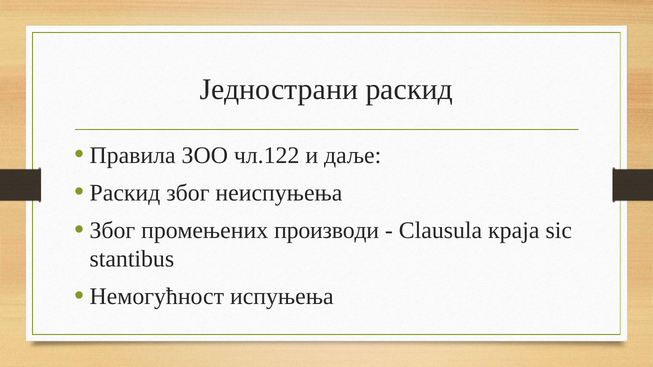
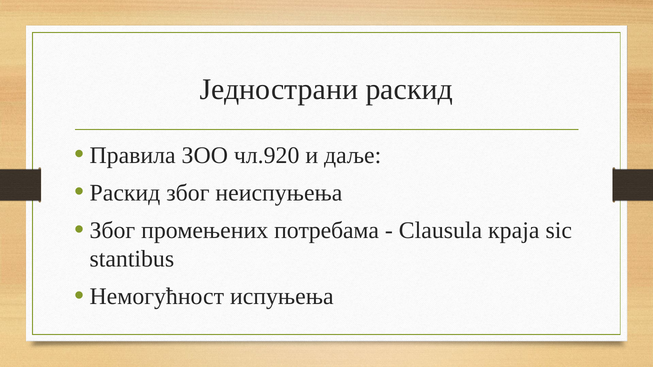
чл.122: чл.122 -> чл.920
производи: производи -> потребама
